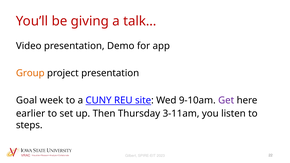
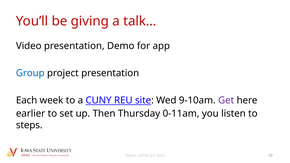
Group colour: orange -> blue
Goal: Goal -> Each
3-11am: 3-11am -> 0-11am
